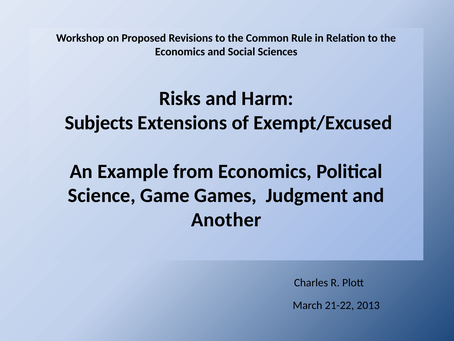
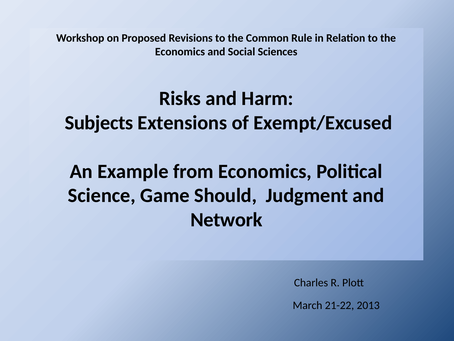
Games: Games -> Should
Another: Another -> Network
